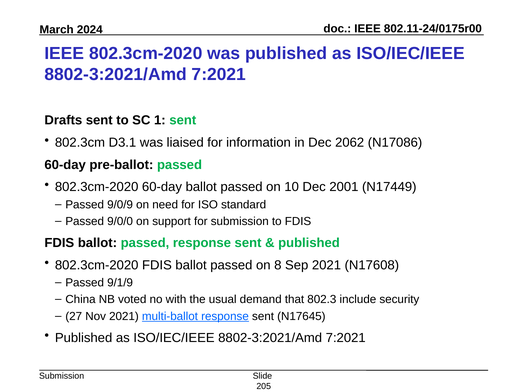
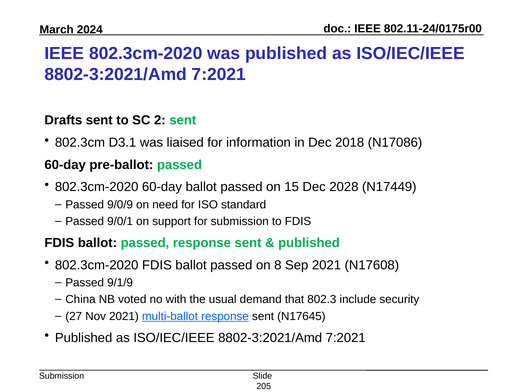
1: 1 -> 2
2062: 2062 -> 2018
10: 10 -> 15
2001: 2001 -> 2028
9/0/0: 9/0/0 -> 9/0/1
